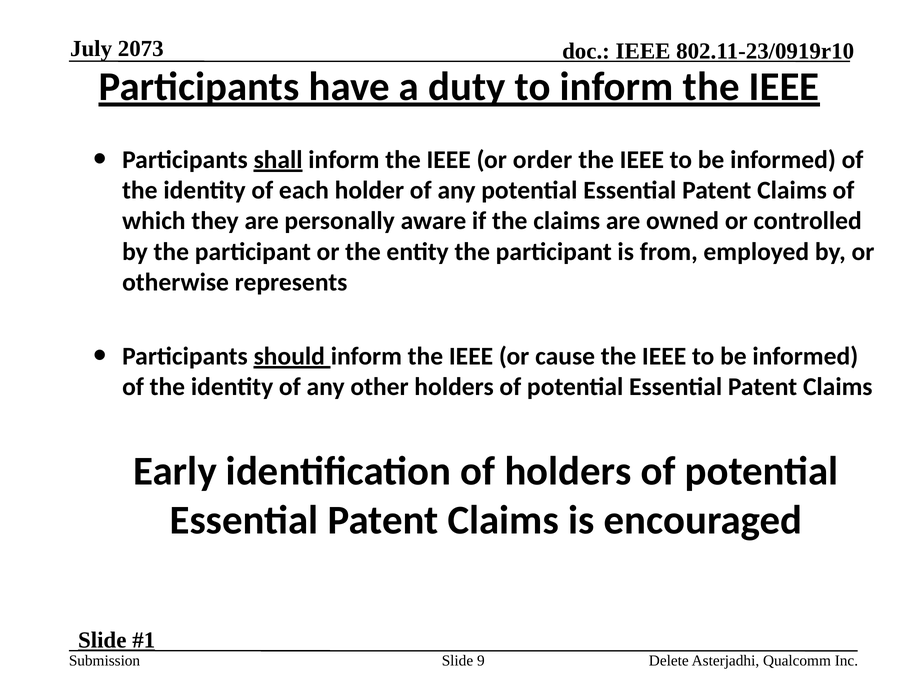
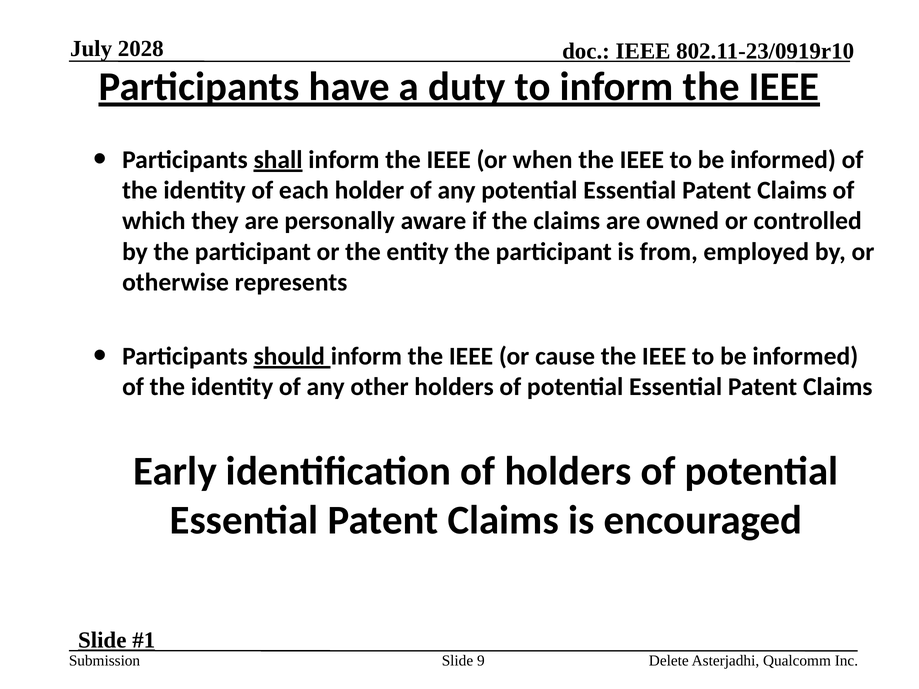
2073: 2073 -> 2028
order: order -> when
